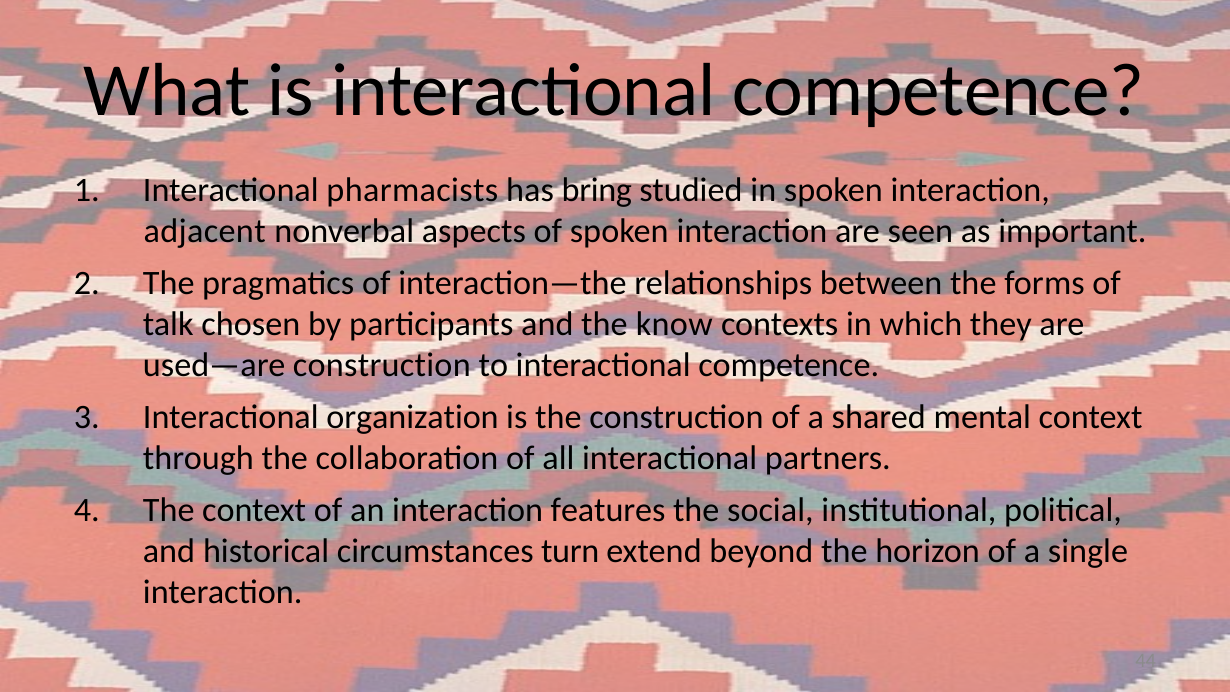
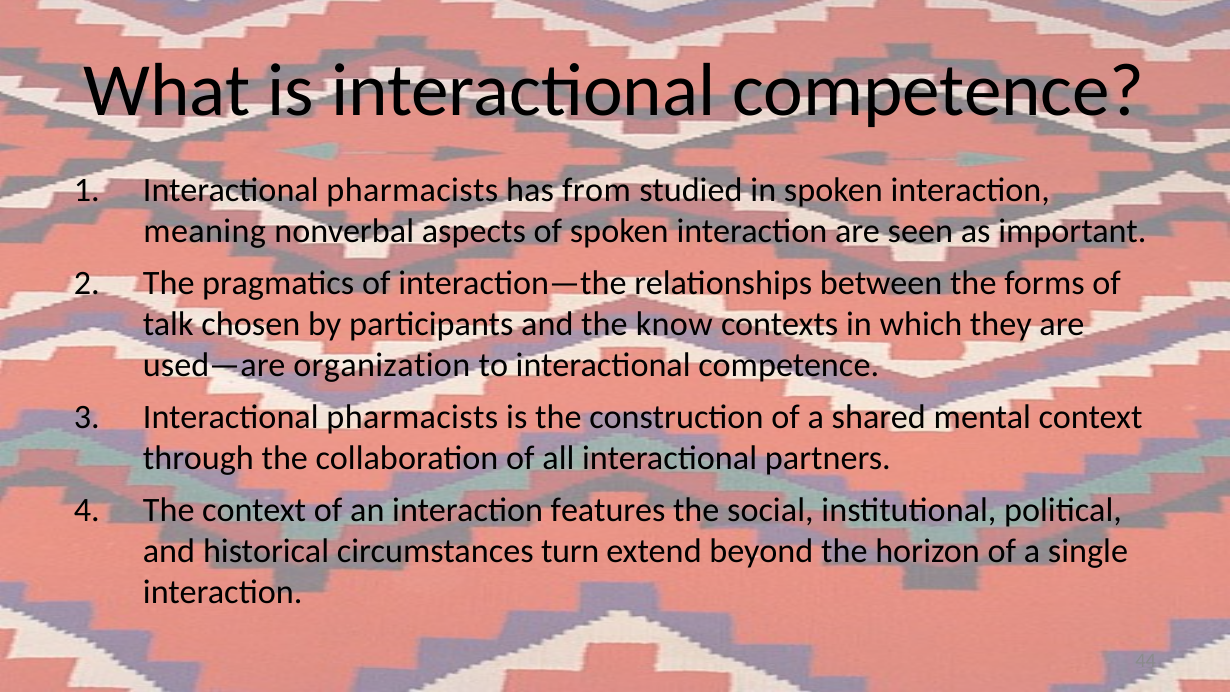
bring: bring -> from
adjacent: adjacent -> meaning
used—are construction: construction -> organization
organization at (413, 417): organization -> pharmacists
